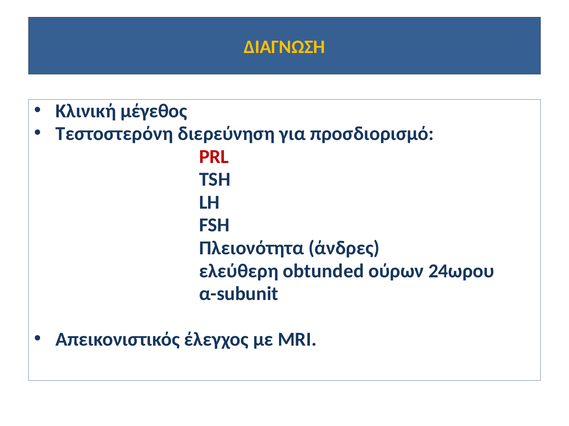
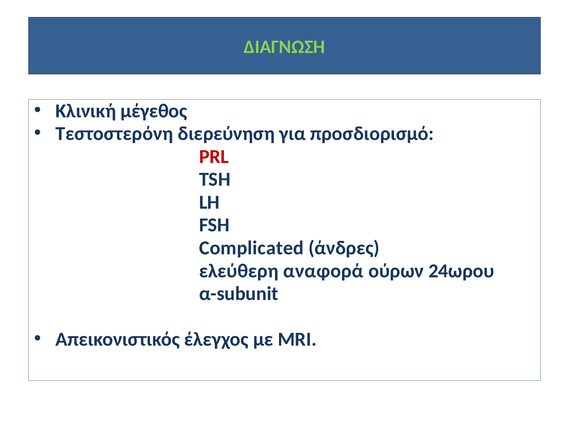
ΔΙΑΓΝΩΣΗ colour: yellow -> light green
Πλειονότητα: Πλειονότητα -> Complicated
obtunded: obtunded -> αναφορά
